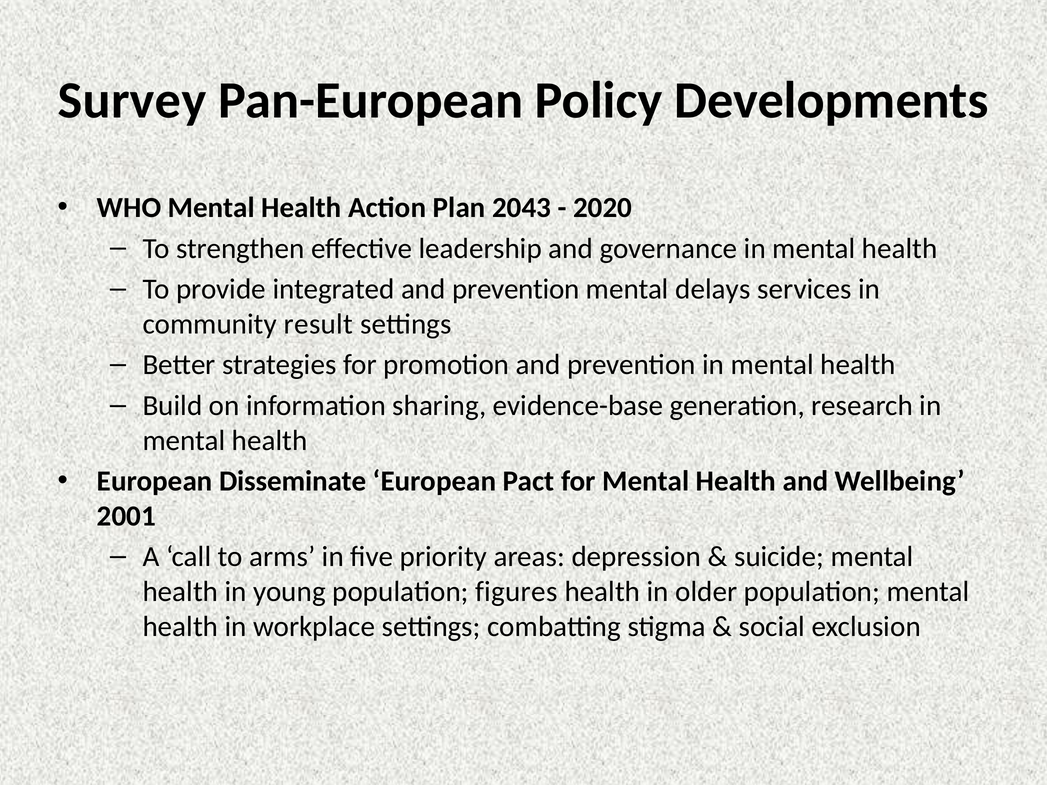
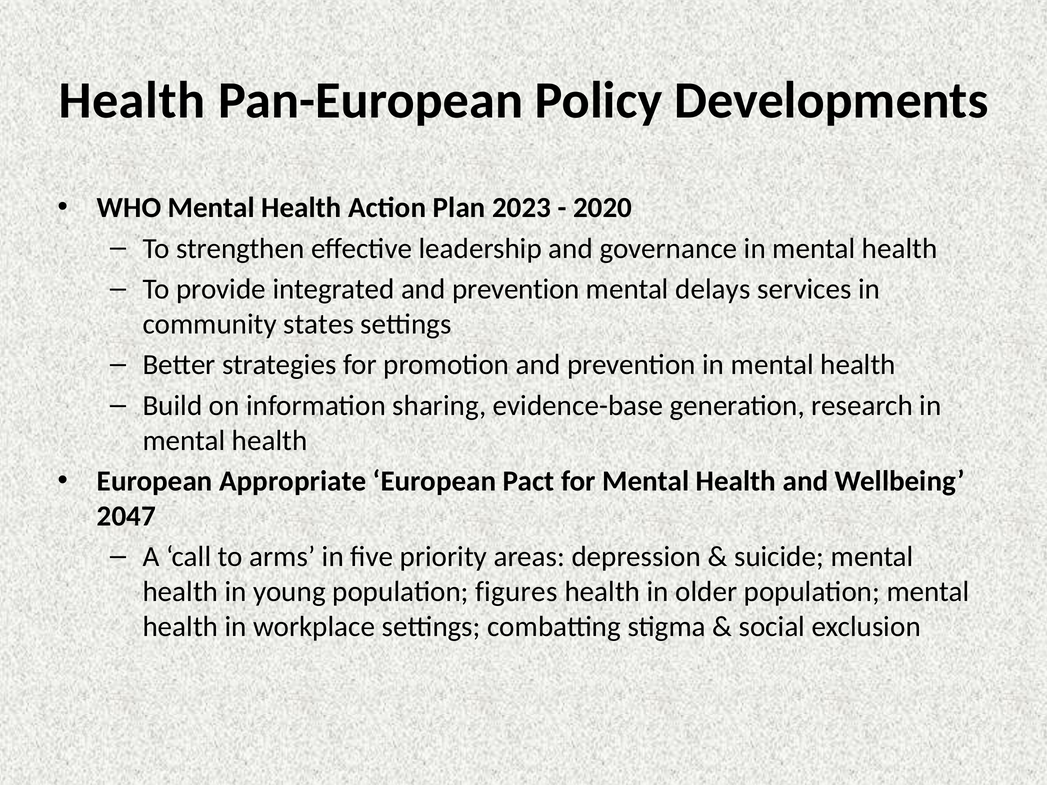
Survey at (132, 101): Survey -> Health
2043: 2043 -> 2023
result: result -> states
Disseminate: Disseminate -> Appropriate
2001: 2001 -> 2047
